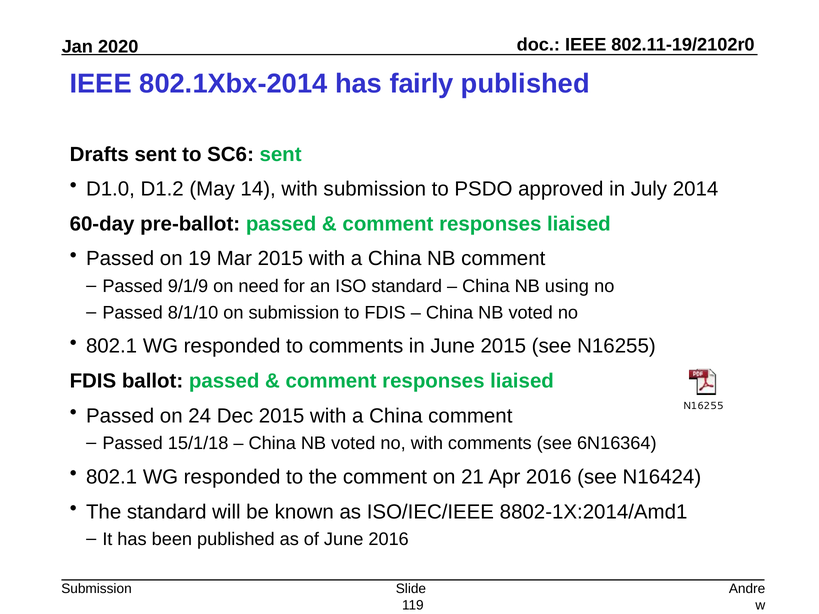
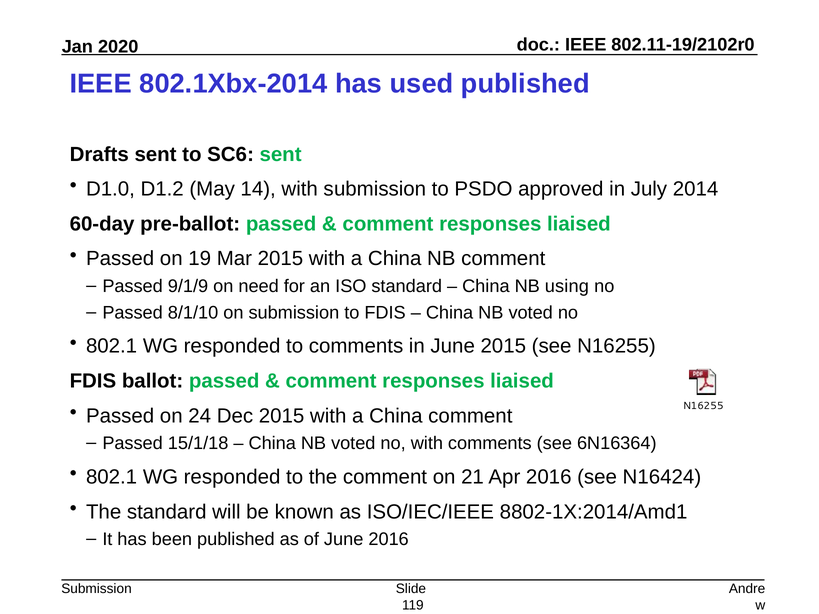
fairly: fairly -> used
